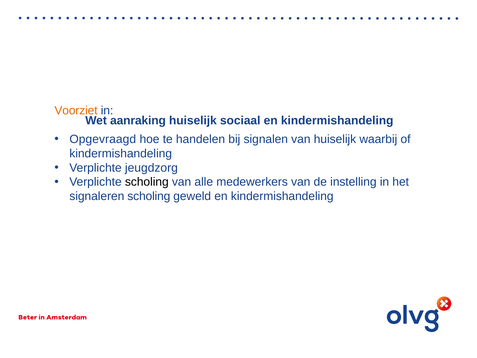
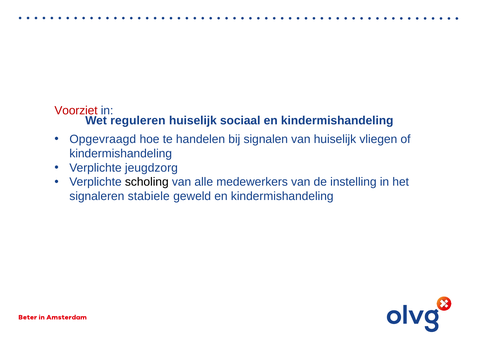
Voorziet colour: orange -> red
aanraking: aanraking -> reguleren
waarbij: waarbij -> vliegen
signaleren scholing: scholing -> stabiele
